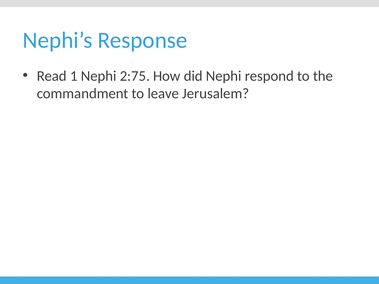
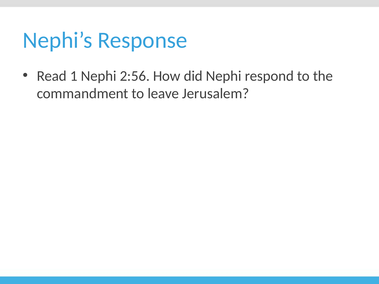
2:75: 2:75 -> 2:56
